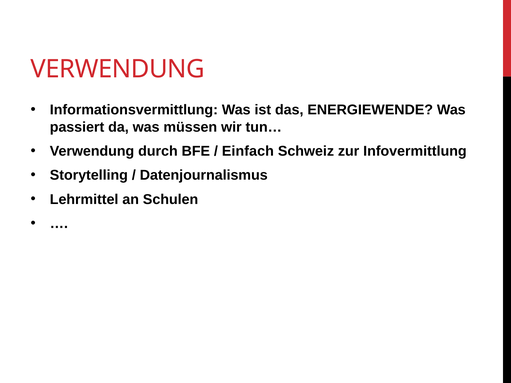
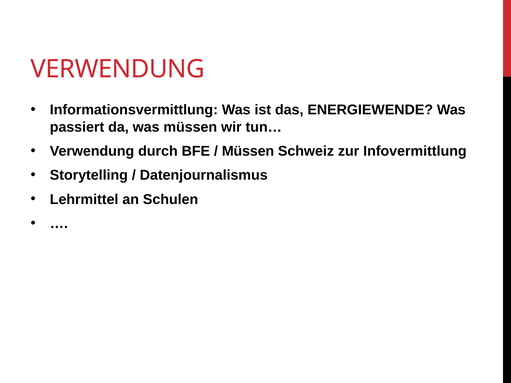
Einfach at (248, 151): Einfach -> Müssen
